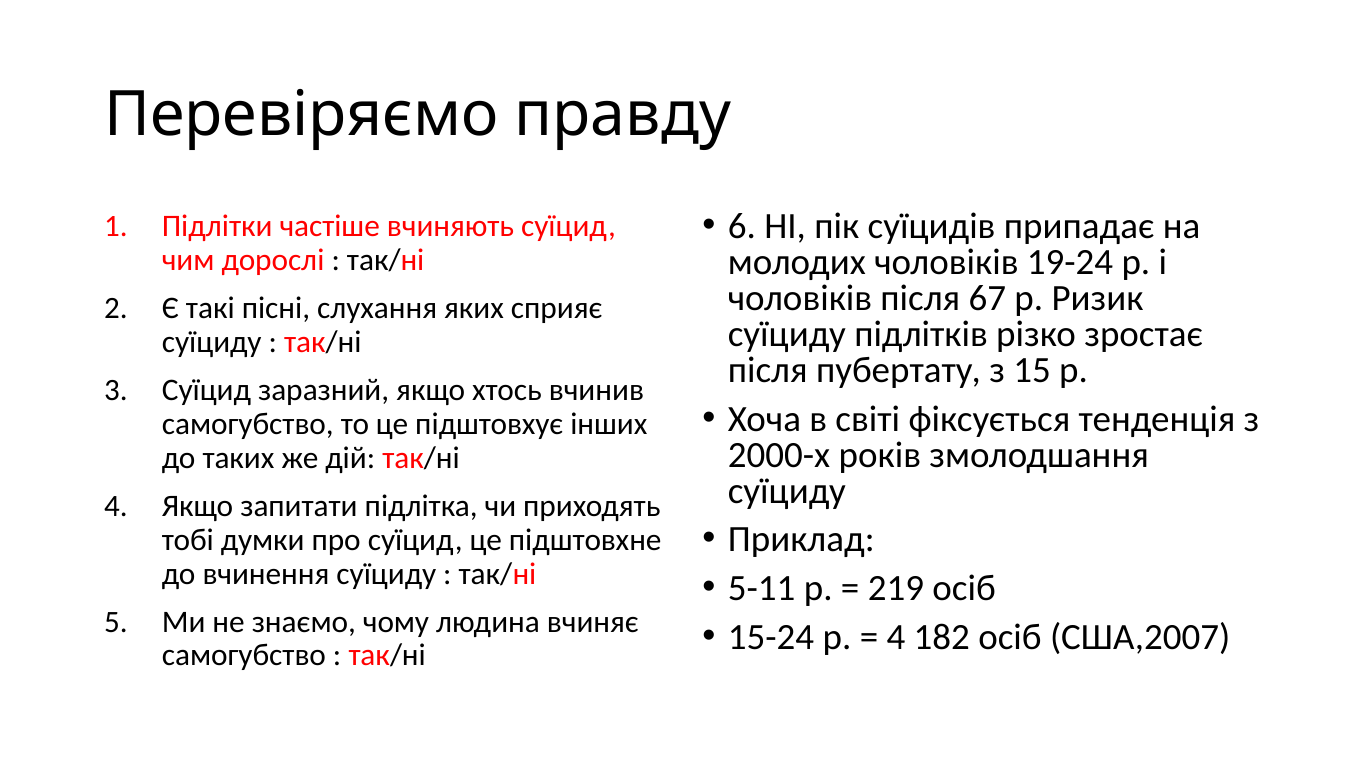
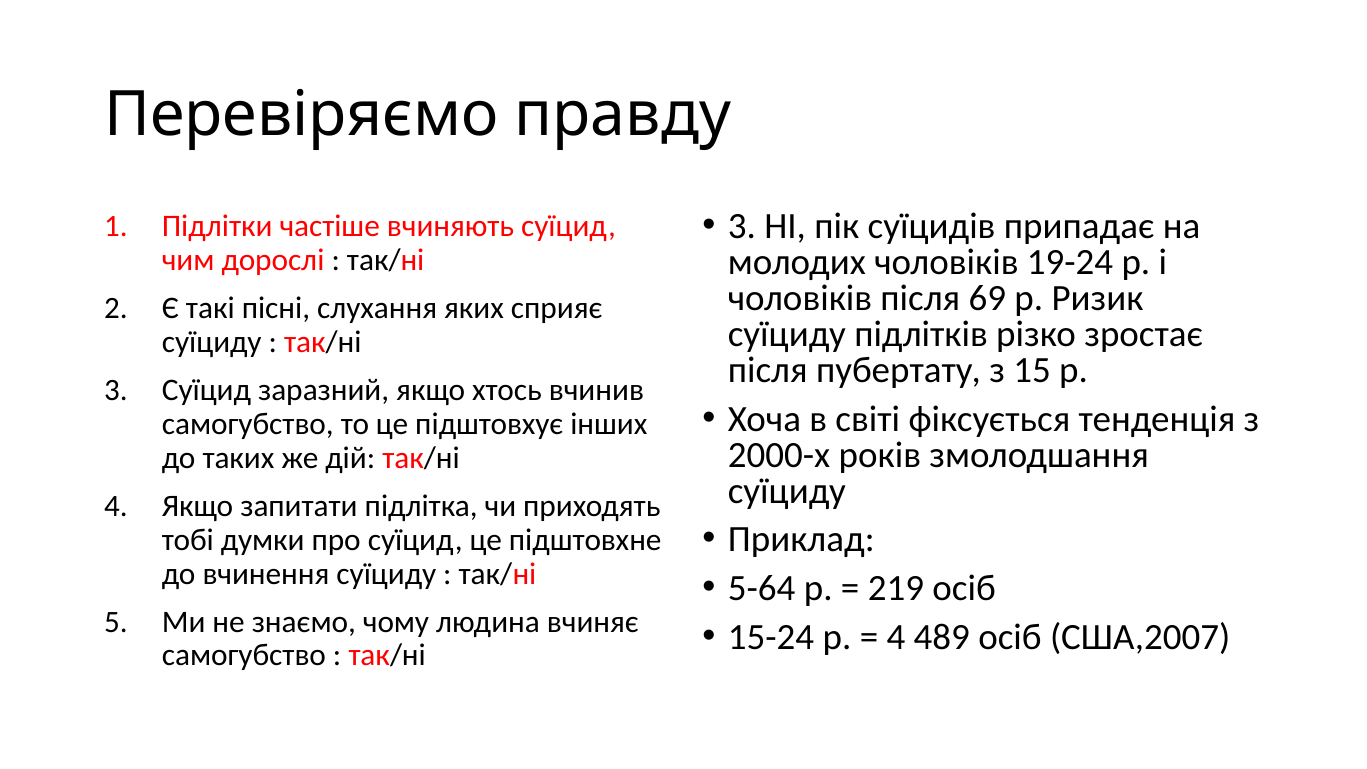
6 at (742, 226): 6 -> 3
67: 67 -> 69
5-11: 5-11 -> 5-64
182: 182 -> 489
